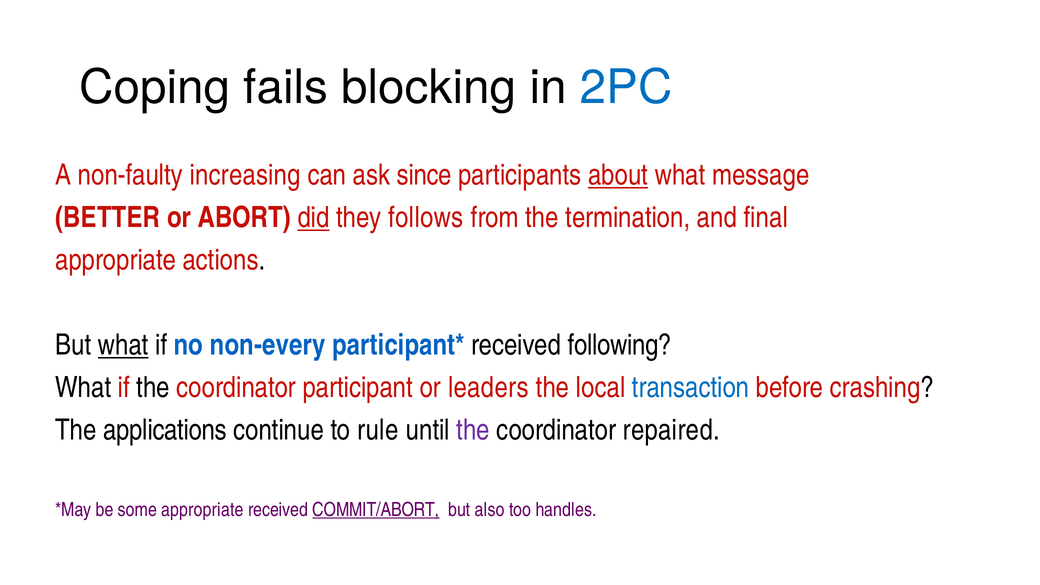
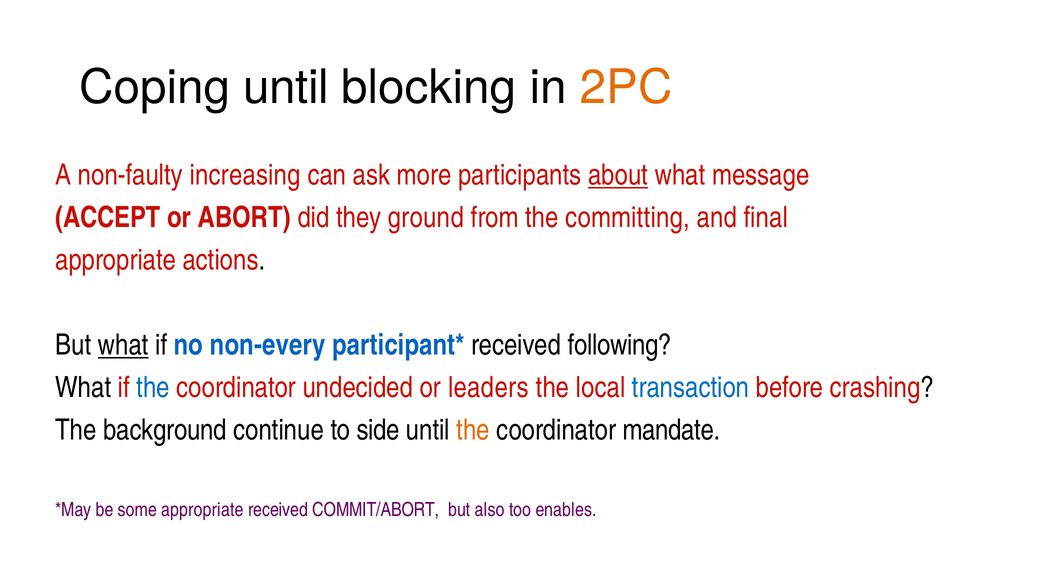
Coping fails: fails -> until
2PC colour: blue -> orange
since: since -> more
BETTER: BETTER -> ACCEPT
did underline: present -> none
follows: follows -> ground
termination: termination -> committing
the at (153, 388) colour: black -> blue
participant: participant -> undecided
applications: applications -> background
rule: rule -> side
the at (473, 430) colour: purple -> orange
repaired: repaired -> mandate
COMMIT/ABORT underline: present -> none
handles: handles -> enables
